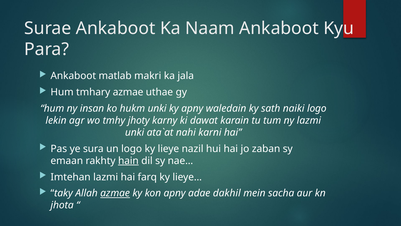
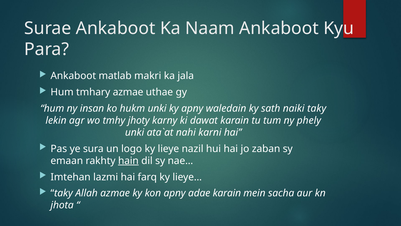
naiki logo: logo -> taky
ny lazmi: lazmi -> phely
azmae at (115, 193) underline: present -> none
adae dakhil: dakhil -> karain
